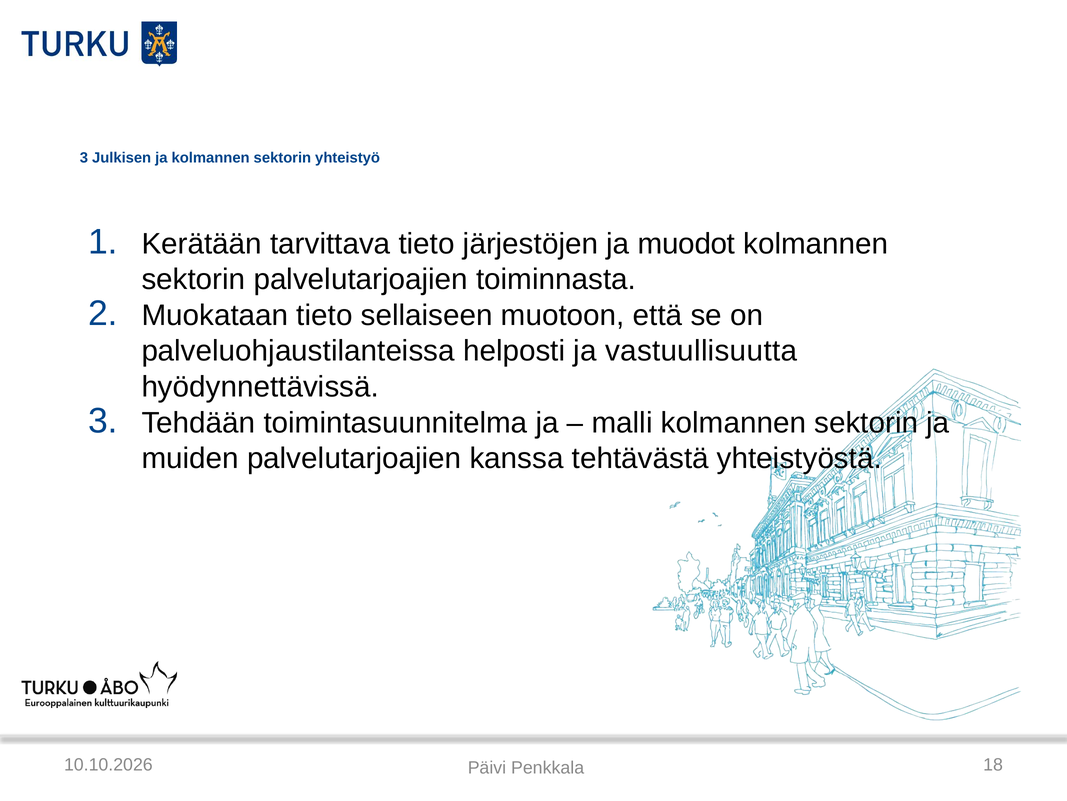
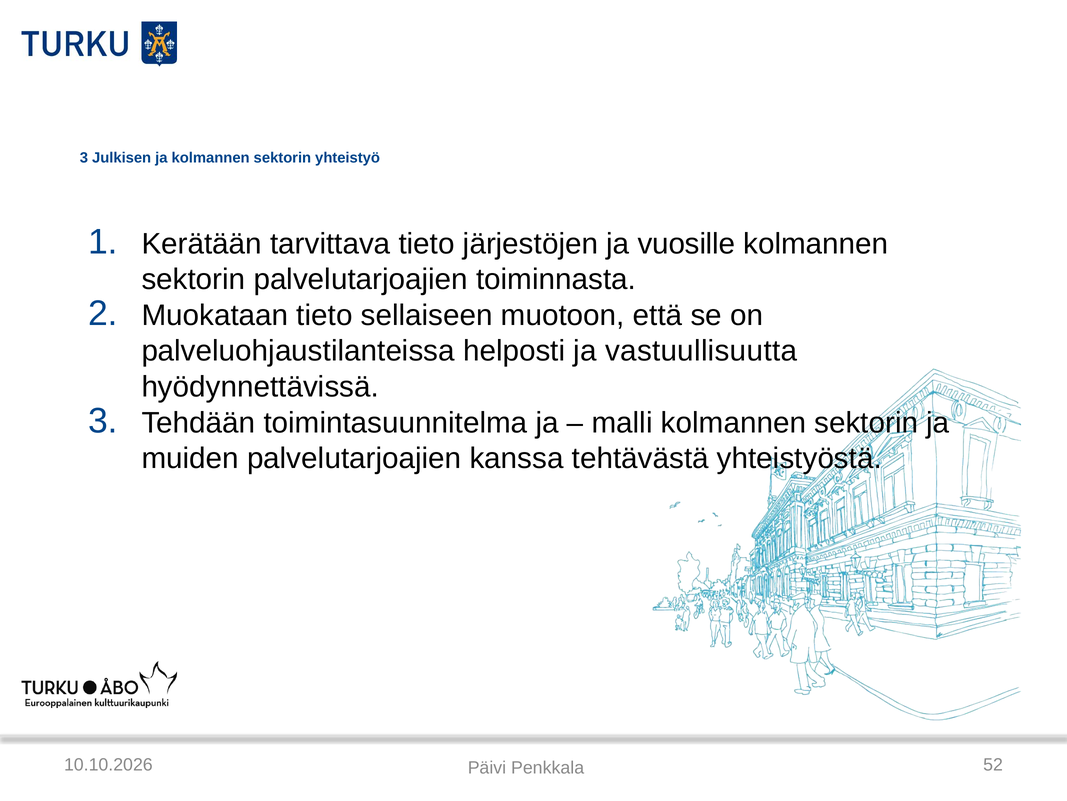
muodot: muodot -> vuosille
18: 18 -> 52
